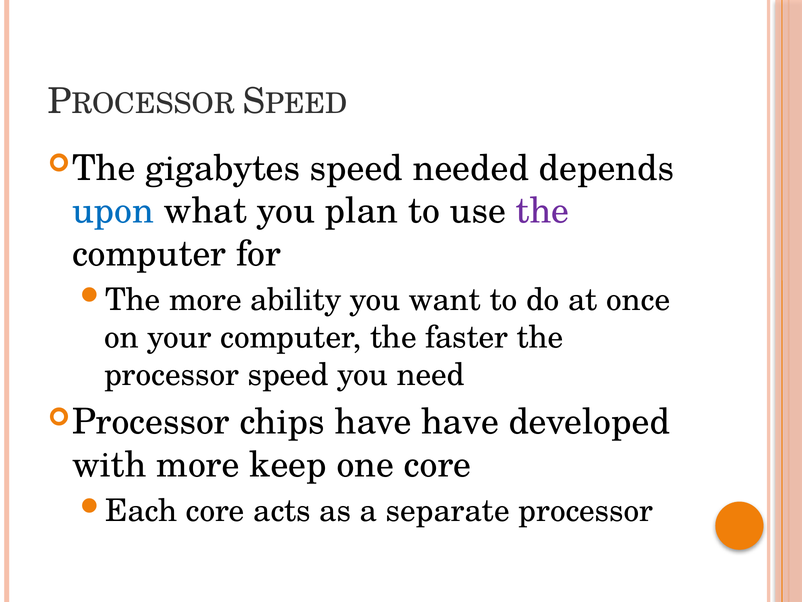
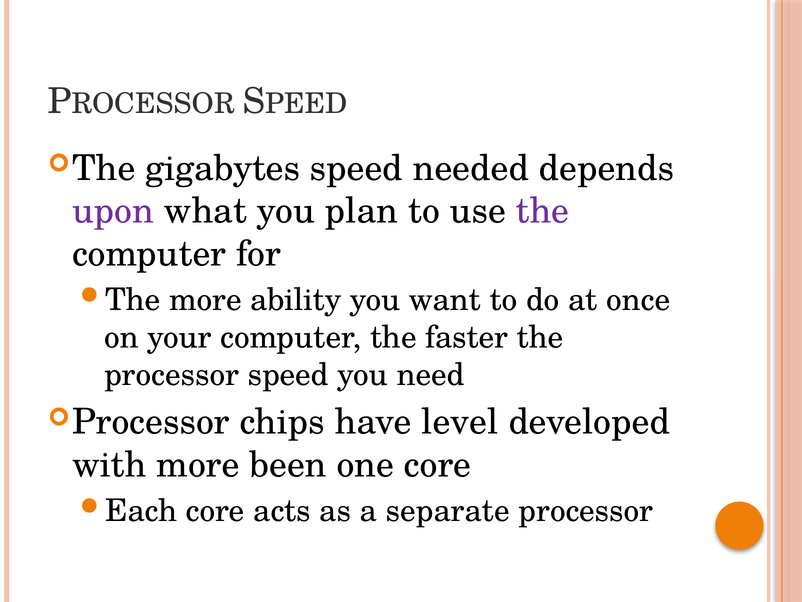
upon colour: blue -> purple
have have: have -> level
keep: keep -> been
